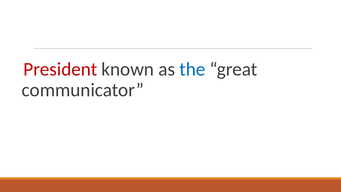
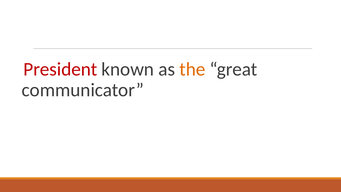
the colour: blue -> orange
